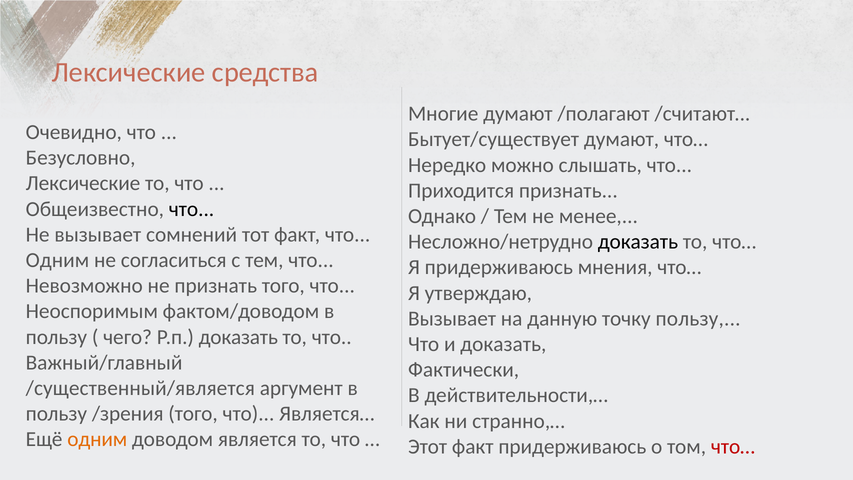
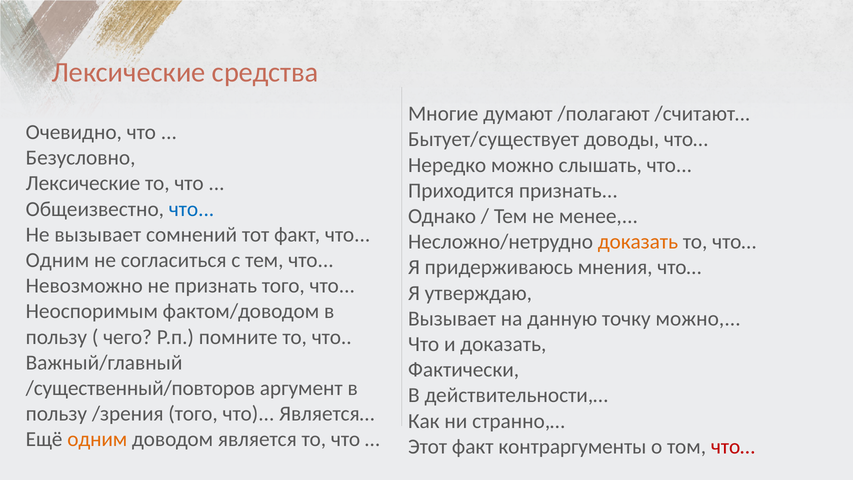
Бытует/существует думают: думают -> доводы
что at (191, 209) colour: black -> blue
доказать at (638, 242) colour: black -> orange
точку пользу: пользу -> можно
Р.п доказать: доказать -> помните
/существенный/является: /существенный/является -> /существенный/повторов
факт придерживаюсь: придерживаюсь -> контраргументы
